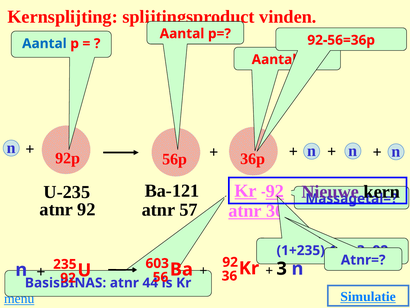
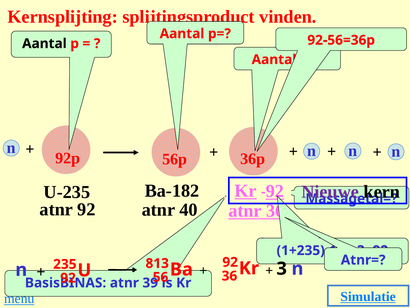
Aantal at (44, 43) colour: blue -> black
Ba-121: Ba-121 -> Ba-182
57: 57 -> 40
603: 603 -> 813
44: 44 -> 39
